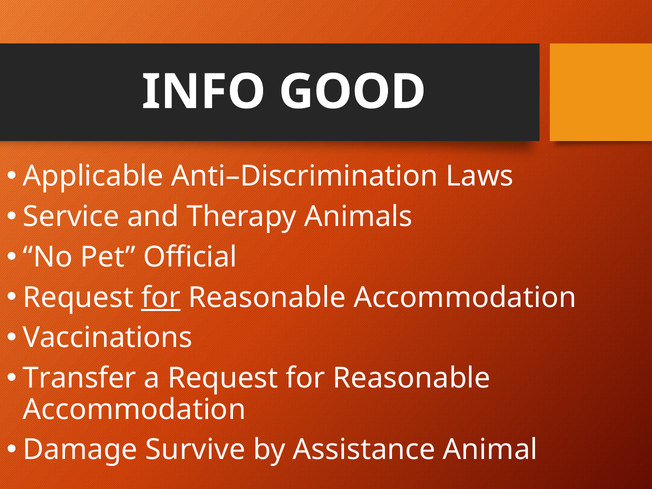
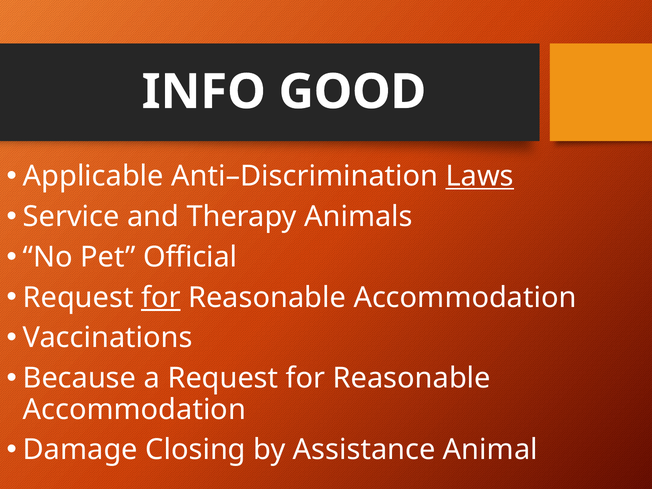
Laws underline: none -> present
Transfer: Transfer -> Because
Survive: Survive -> Closing
